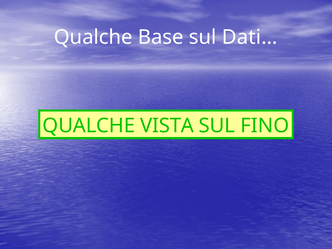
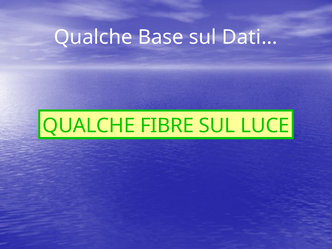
VISTA: VISTA -> FIBRE
FINO: FINO -> LUCE
